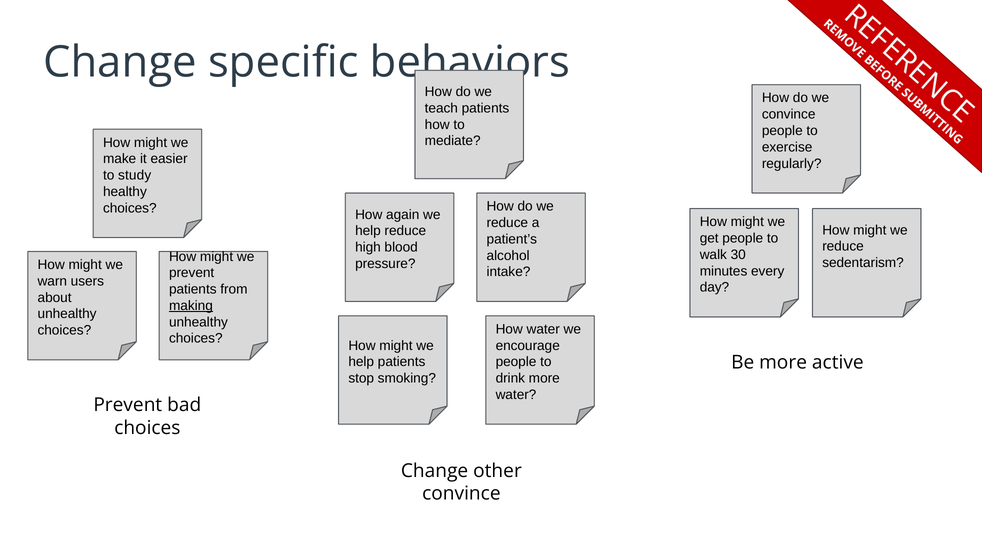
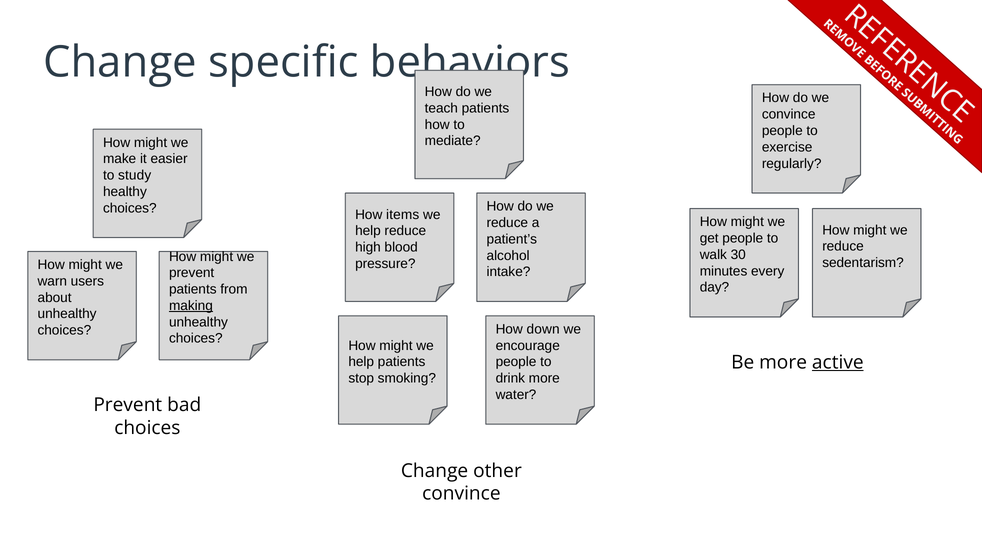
again: again -> items
How water: water -> down
active underline: none -> present
